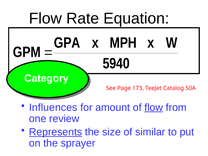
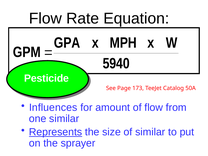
Category: Category -> Pesticide
flow at (154, 107) underline: present -> none
one review: review -> similar
